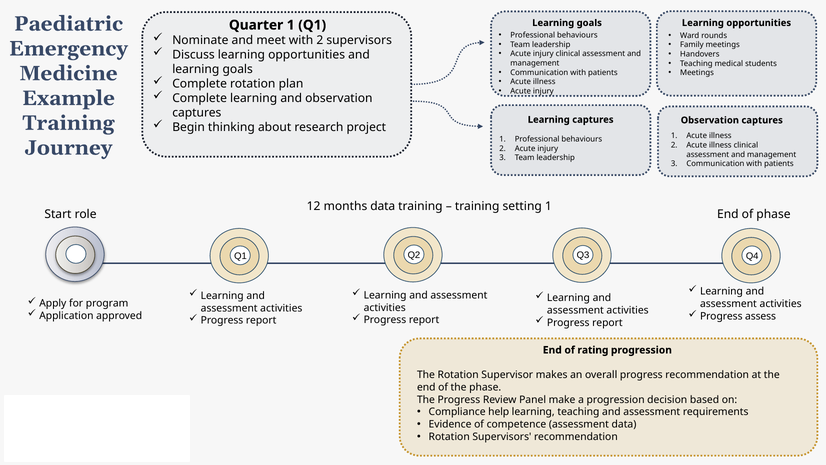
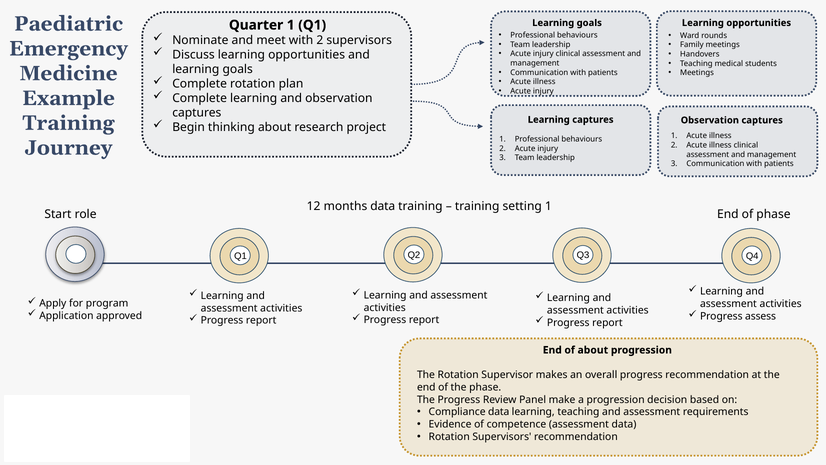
of rating: rating -> about
Compliance help: help -> data
